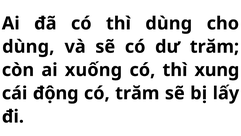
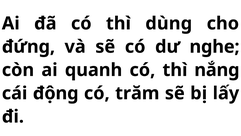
dùng at (28, 47): dùng -> đứng
dư trăm: trăm -> nghe
xuống: xuống -> quanh
xung: xung -> nắng
